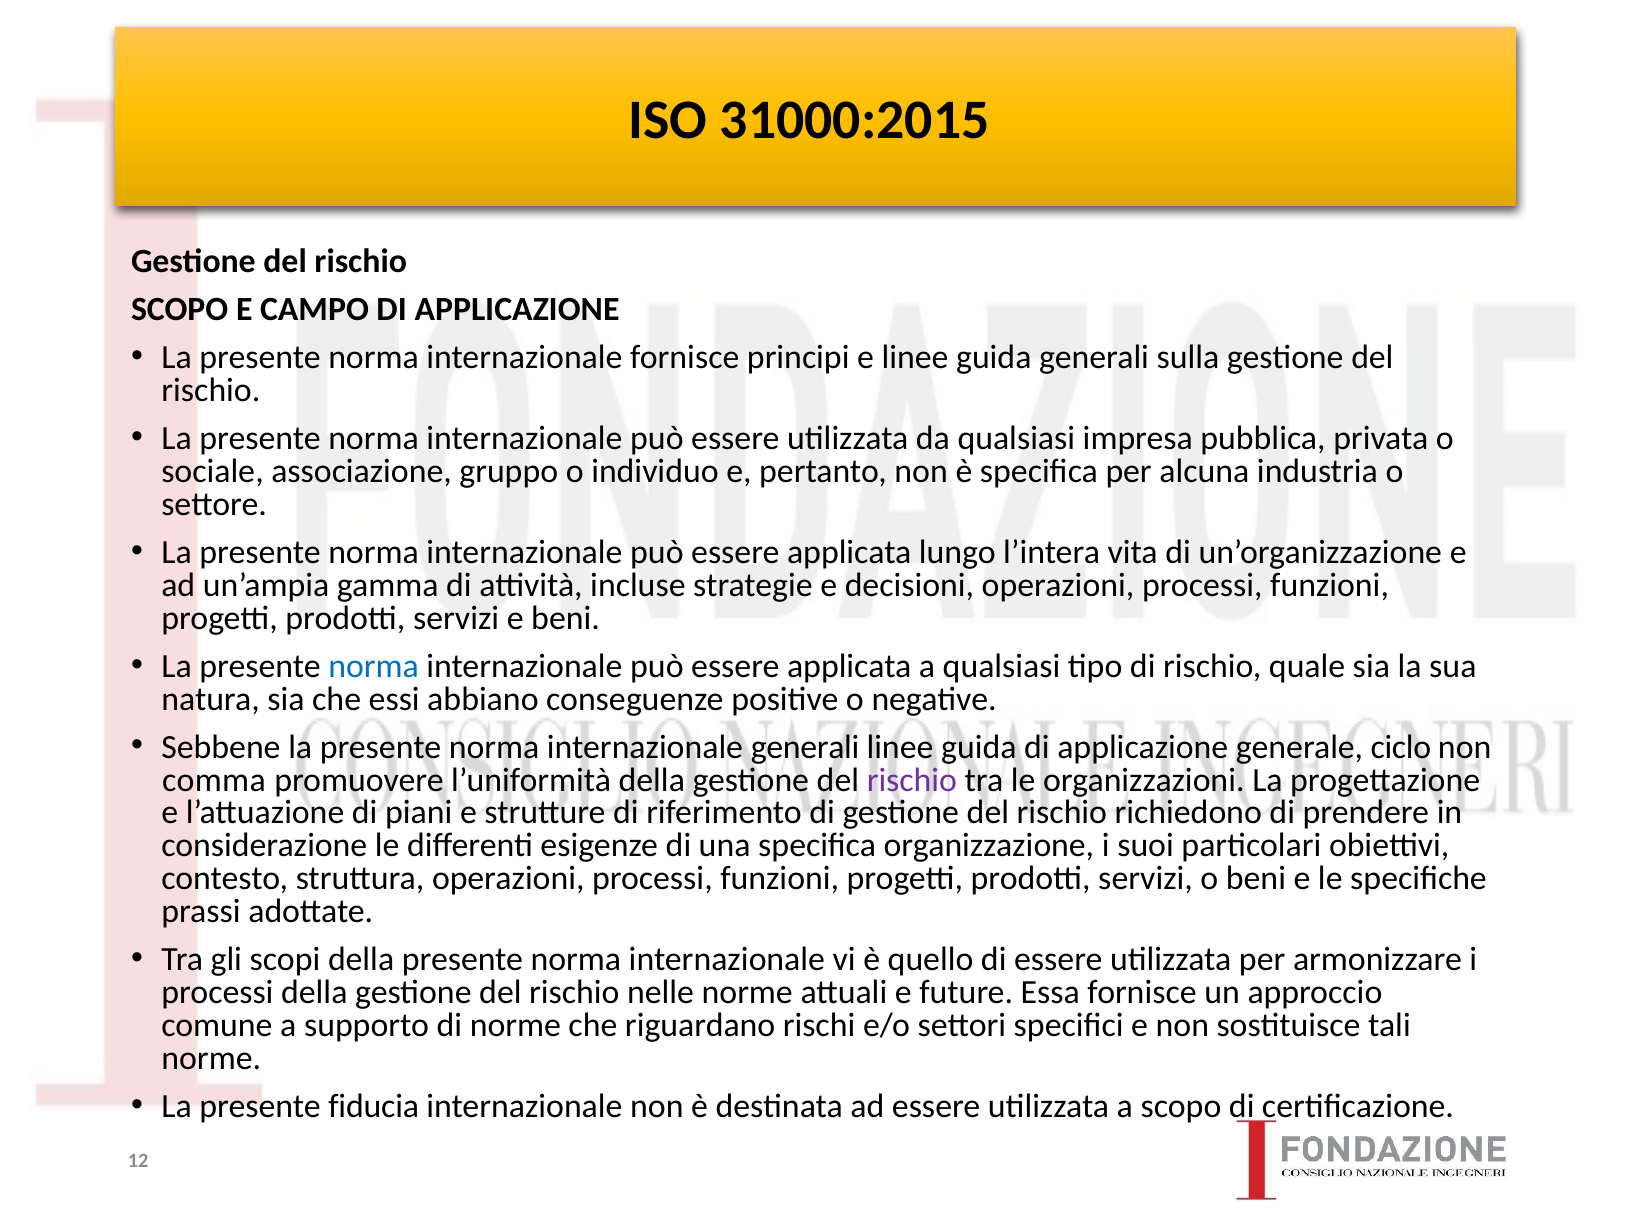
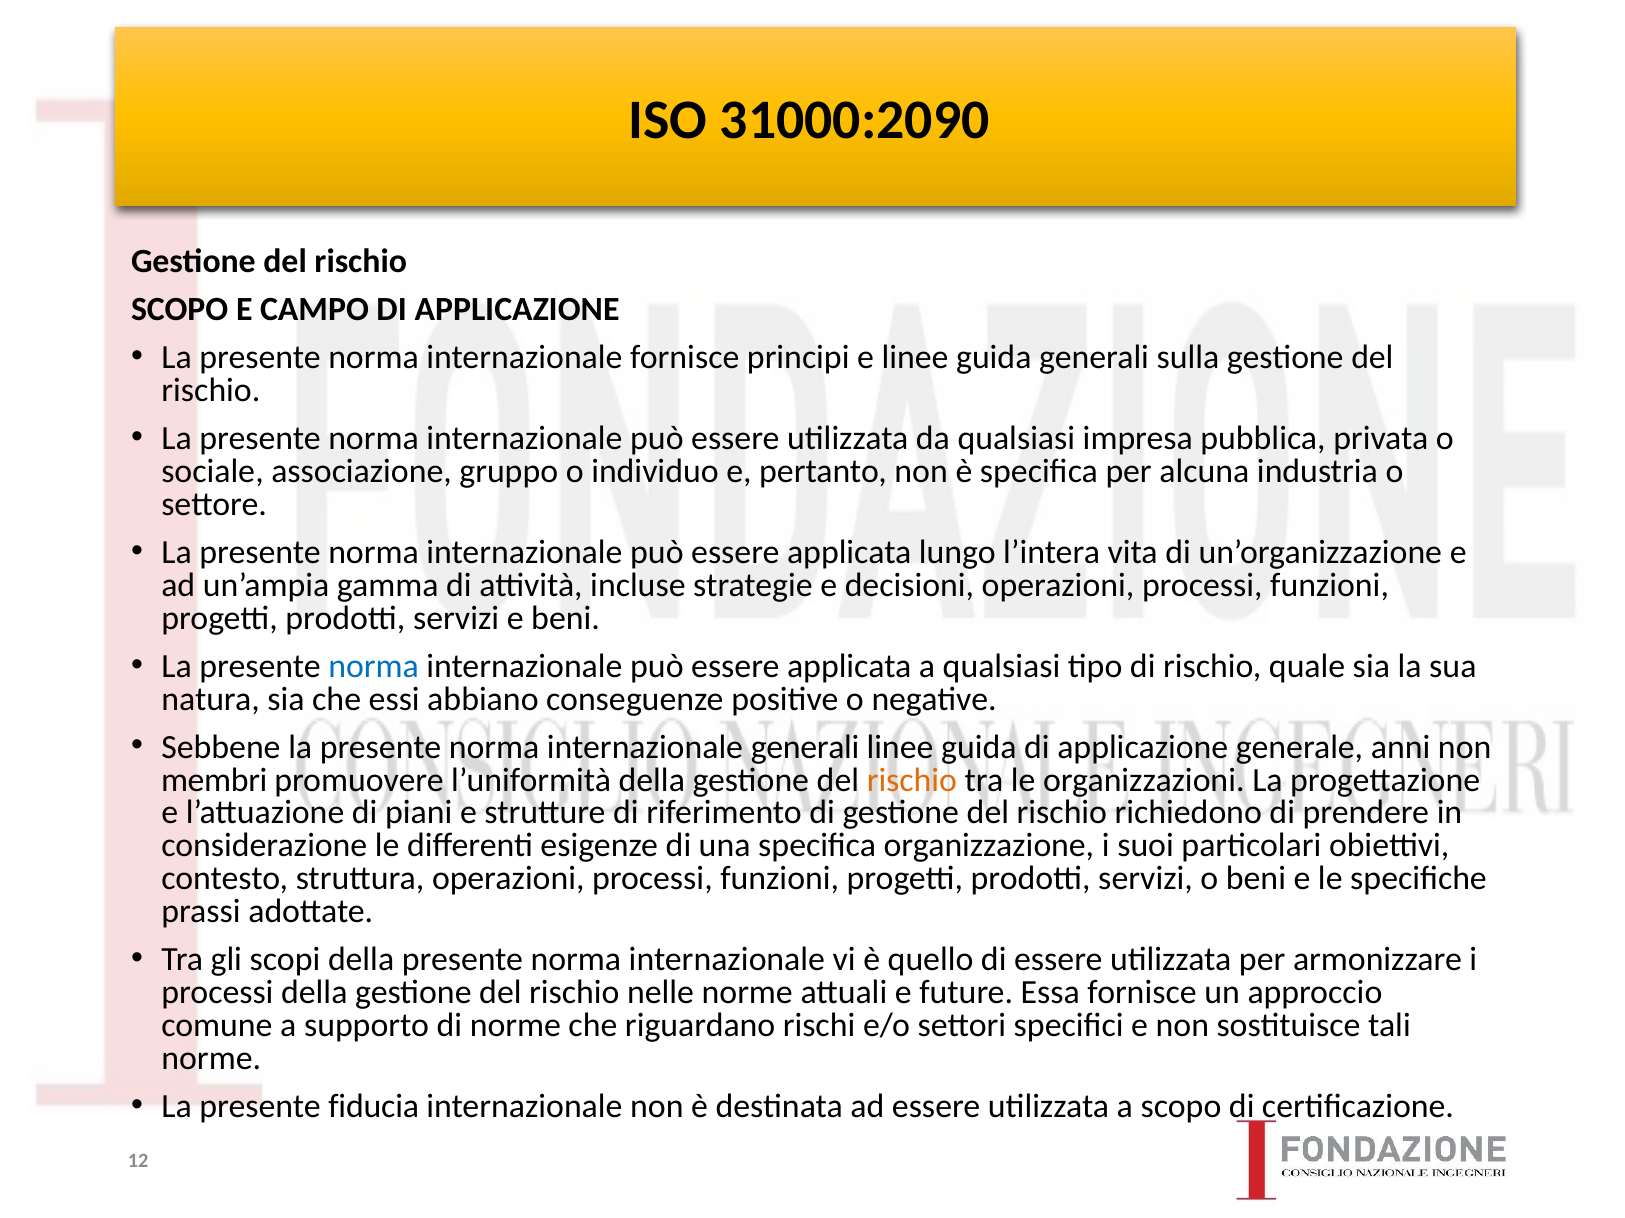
31000:2015: 31000:2015 -> 31000:2090
ciclo: ciclo -> anni
comma: comma -> membri
rischio at (912, 780) colour: purple -> orange
